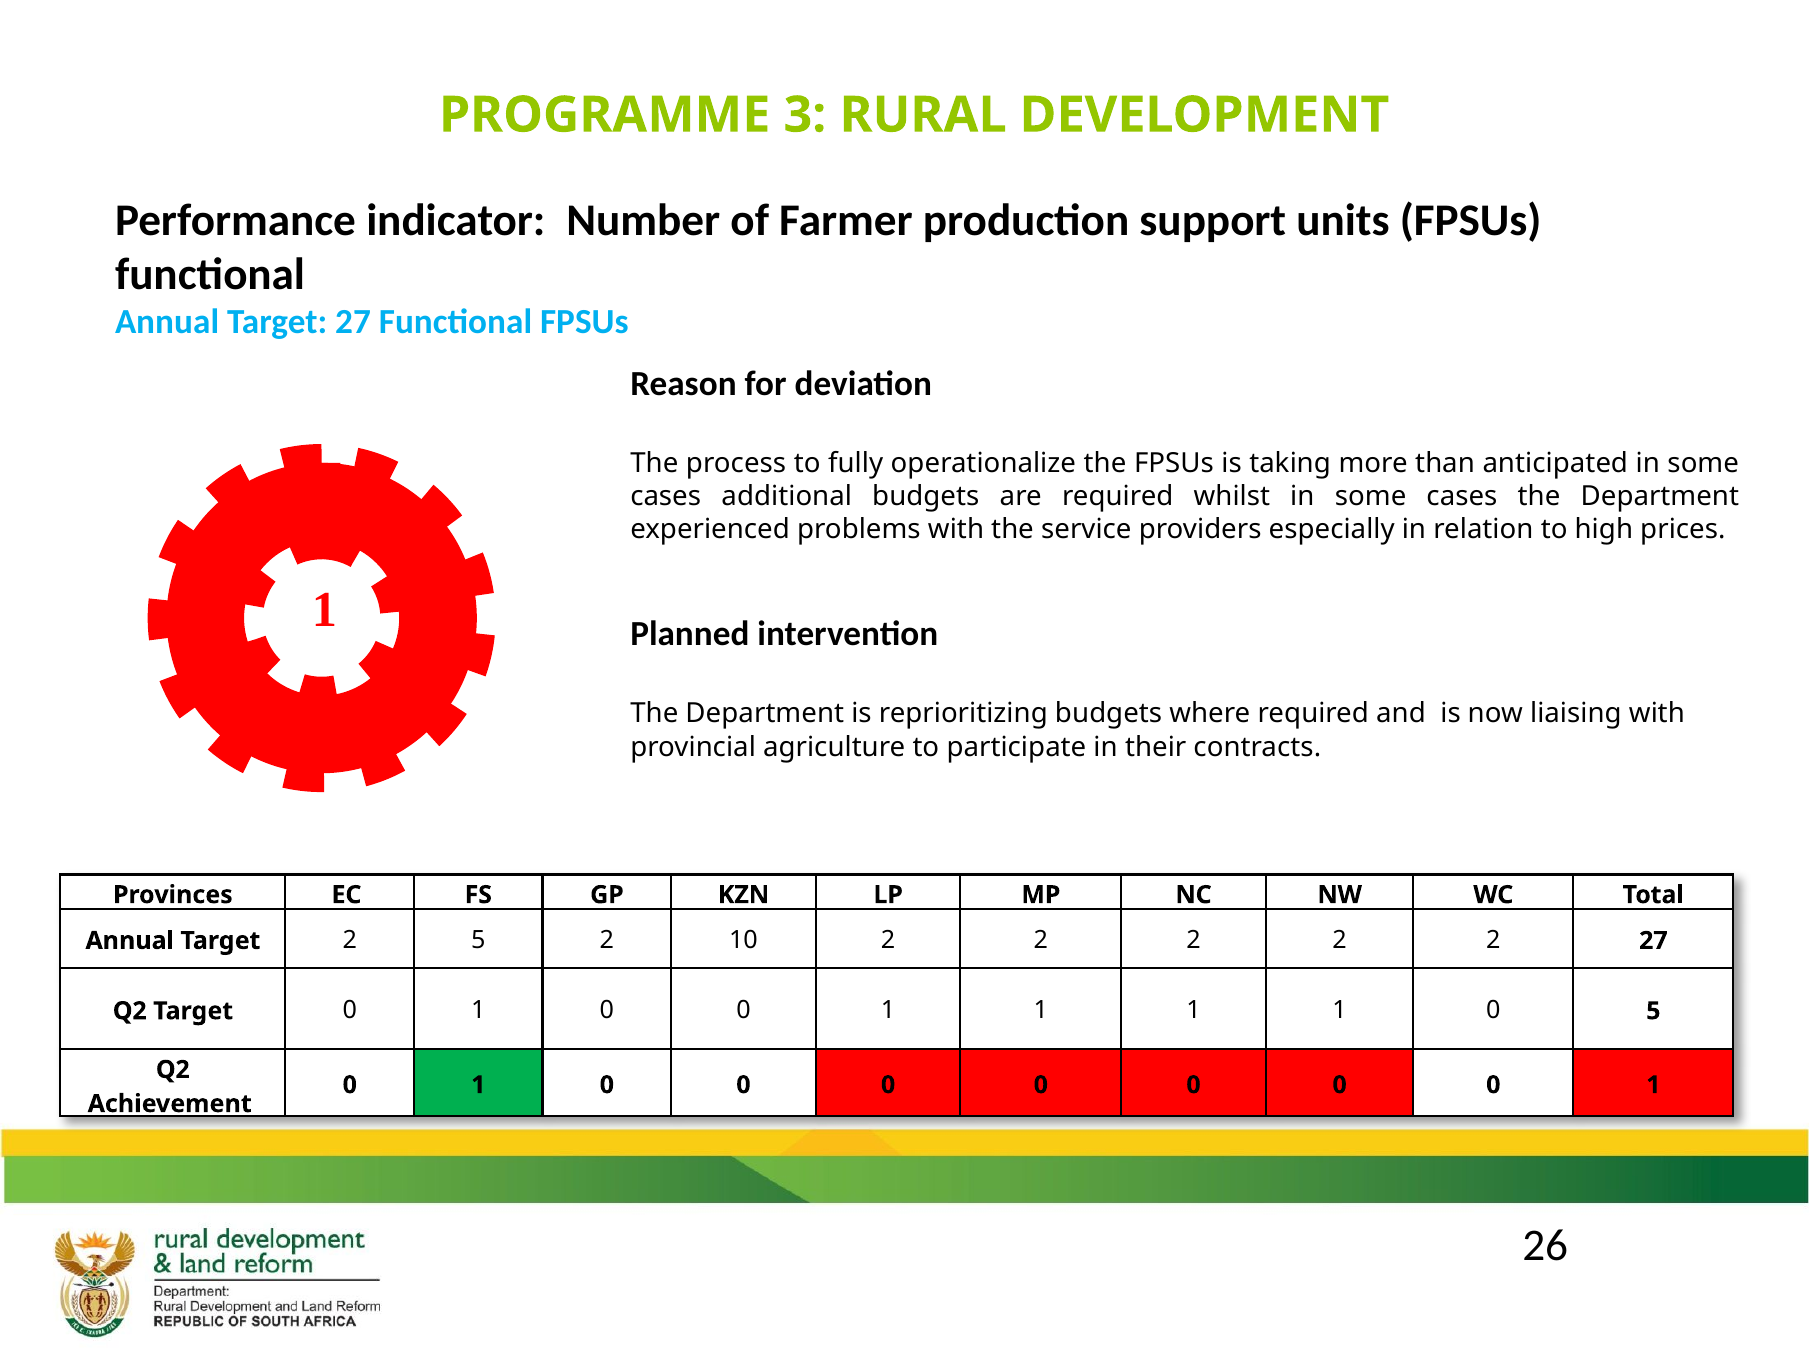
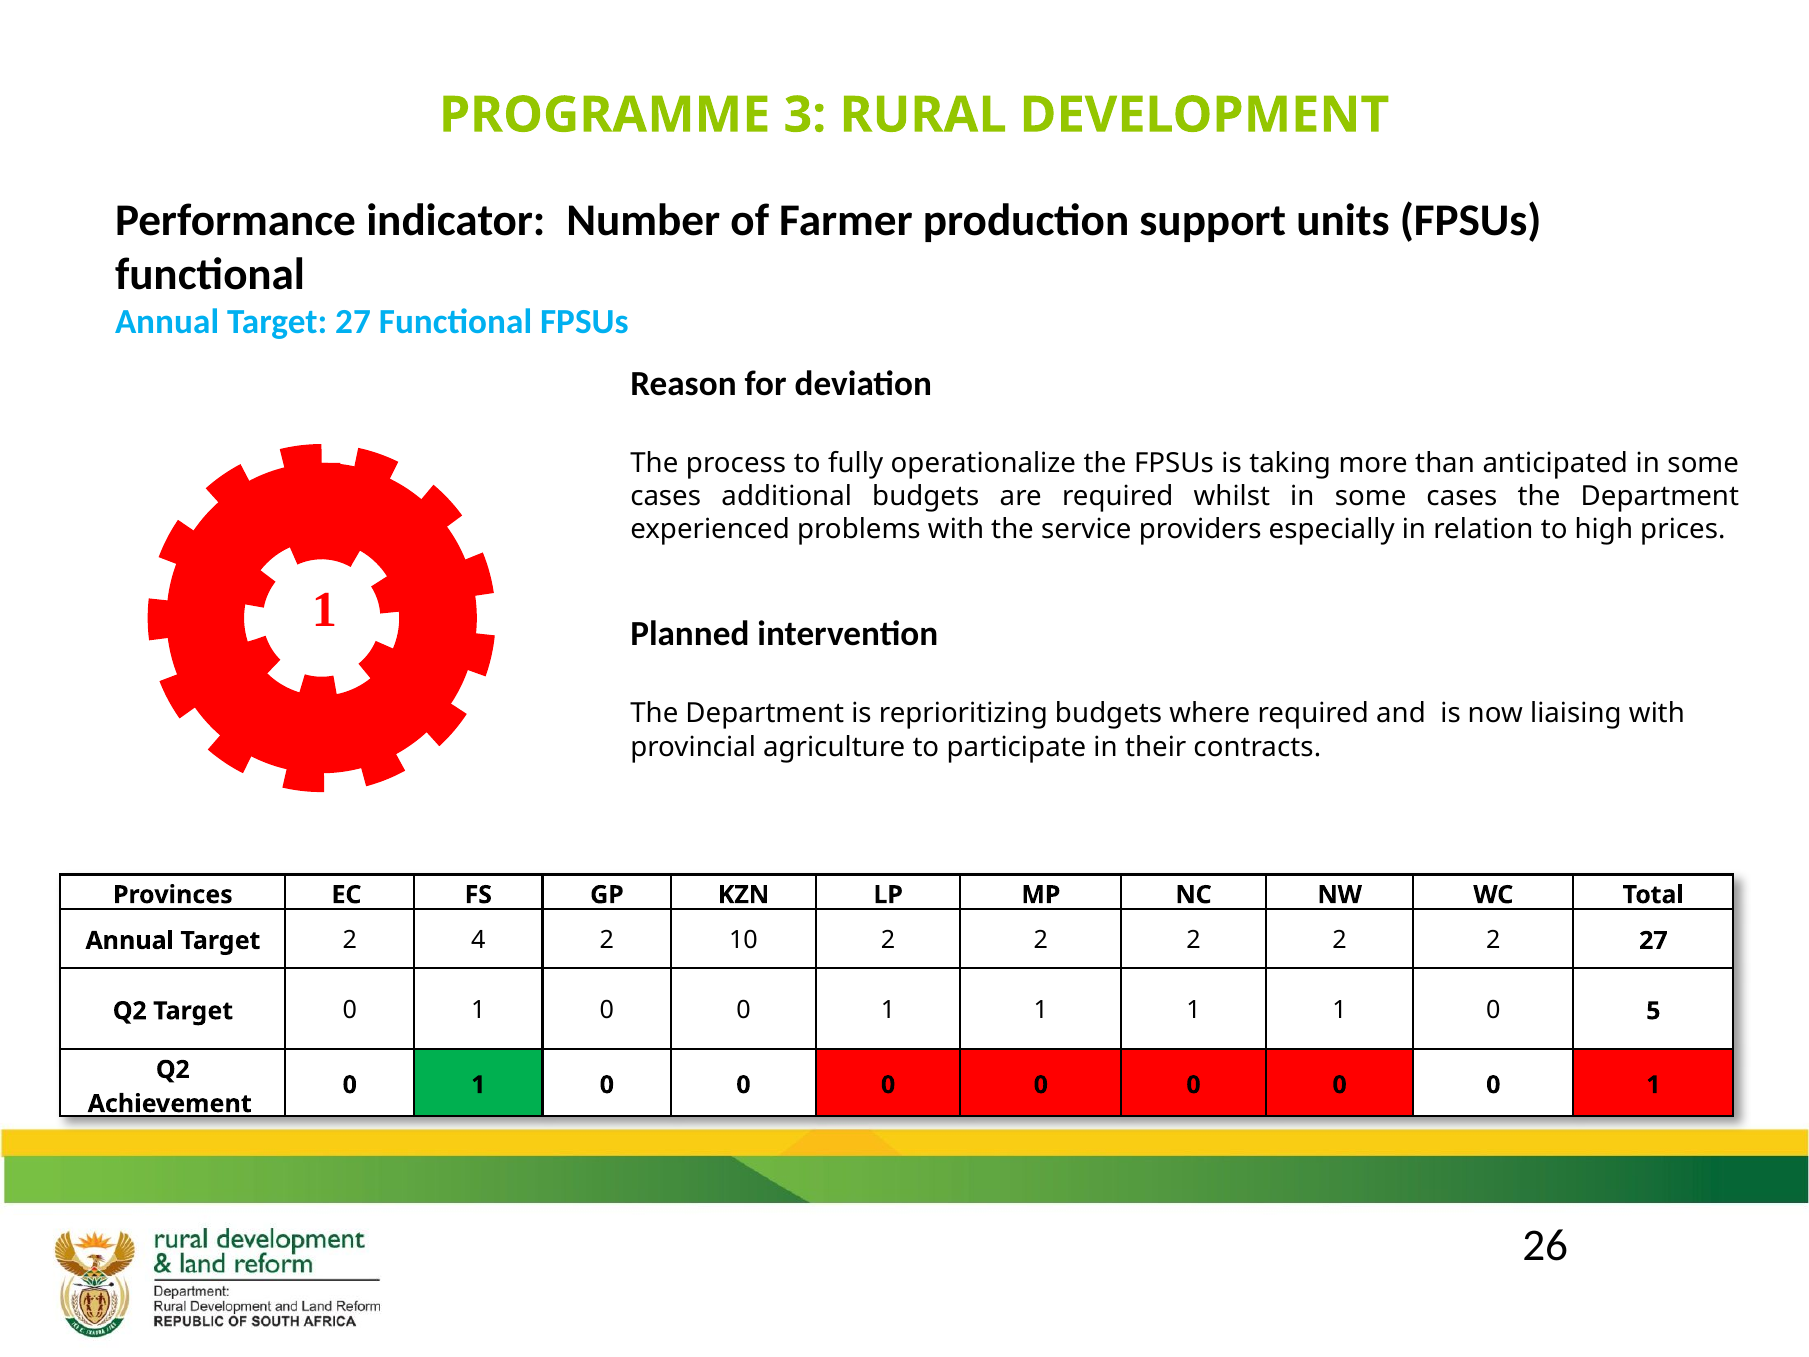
2 5: 5 -> 4
